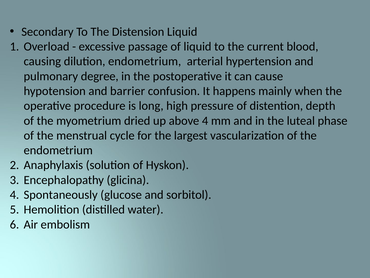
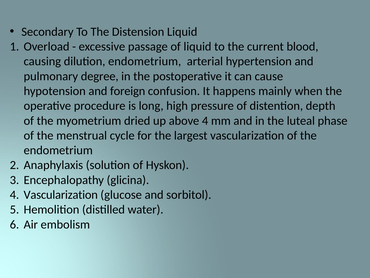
barrier: barrier -> foreign
4 Spontaneously: Spontaneously -> Vascularization
